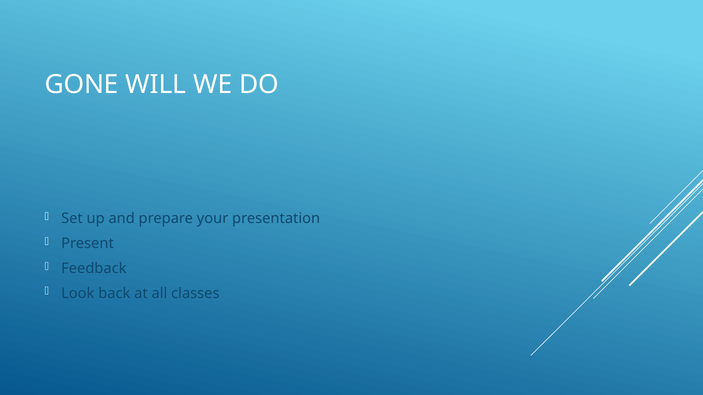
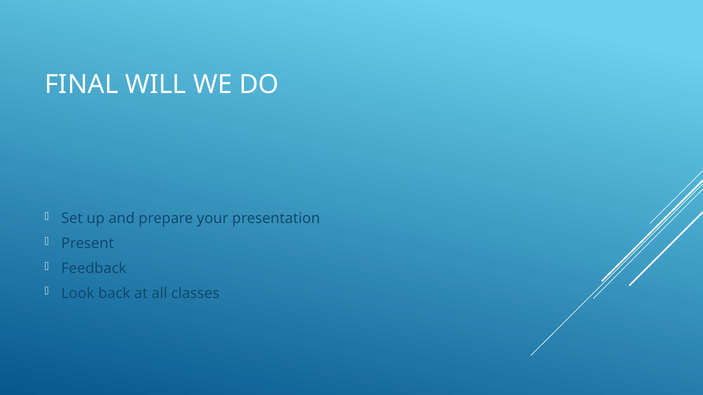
GONE: GONE -> FINAL
